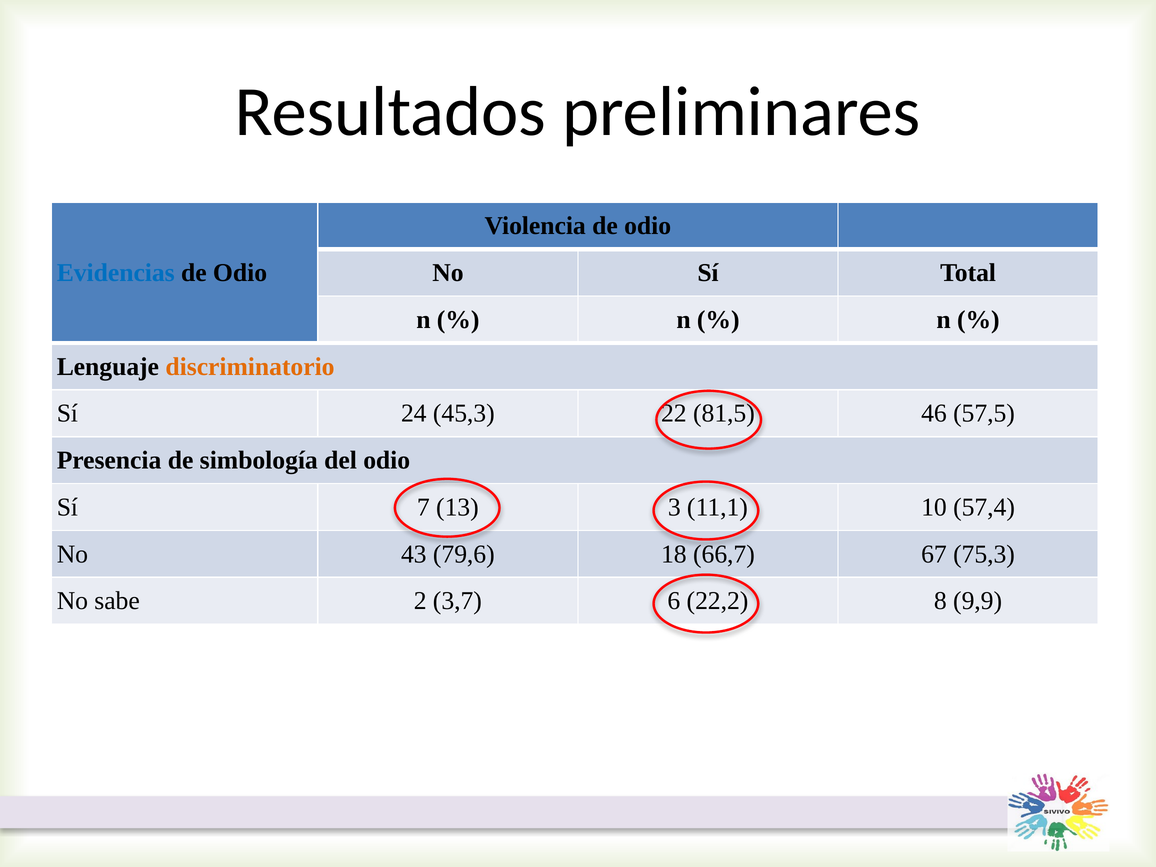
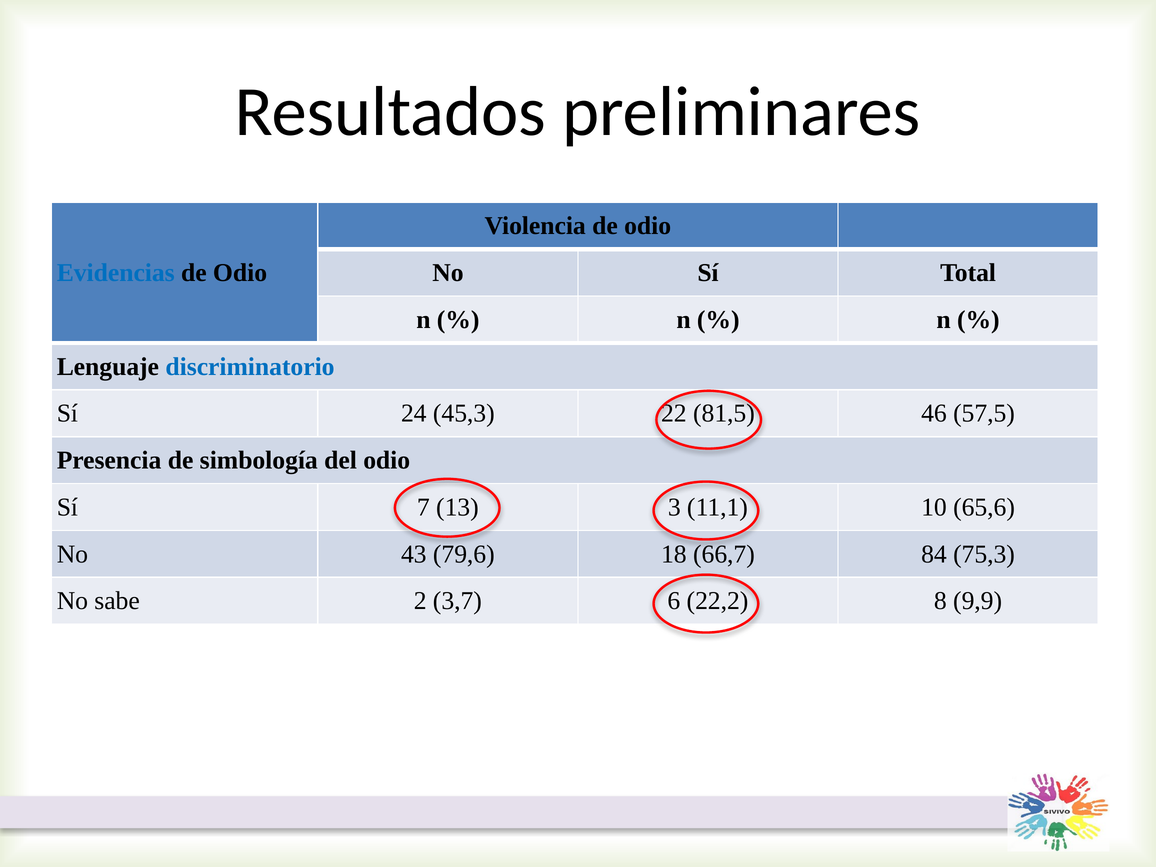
discriminatorio colour: orange -> blue
57,4: 57,4 -> 65,6
67: 67 -> 84
